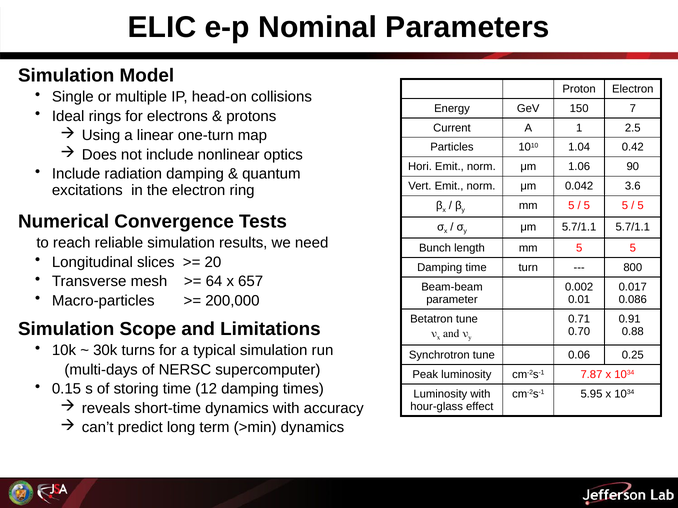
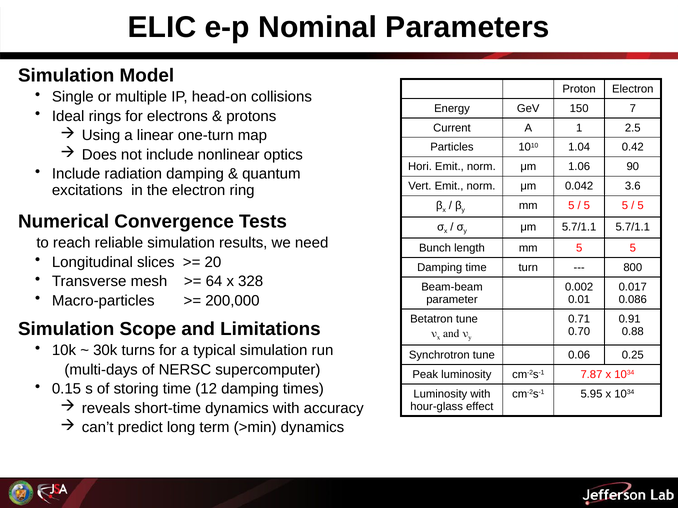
657: 657 -> 328
